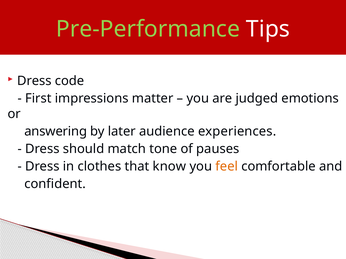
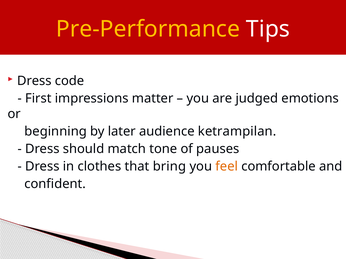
Pre-Performance colour: light green -> yellow
answering: answering -> beginning
experiences: experiences -> ketrampilan
know: know -> bring
